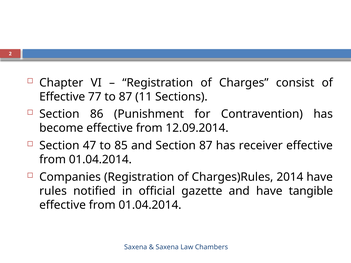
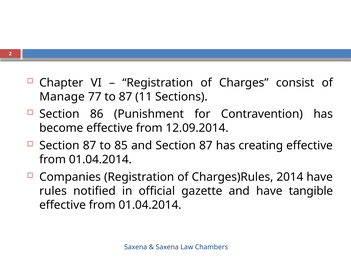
Effective at (62, 97): Effective -> Manage
47 at (90, 146): 47 -> 87
receiver: receiver -> creating
